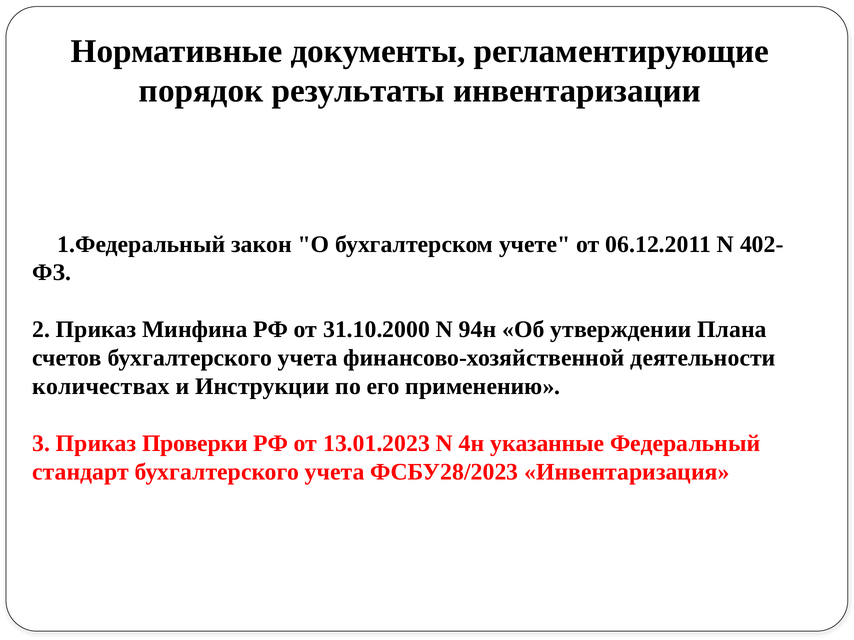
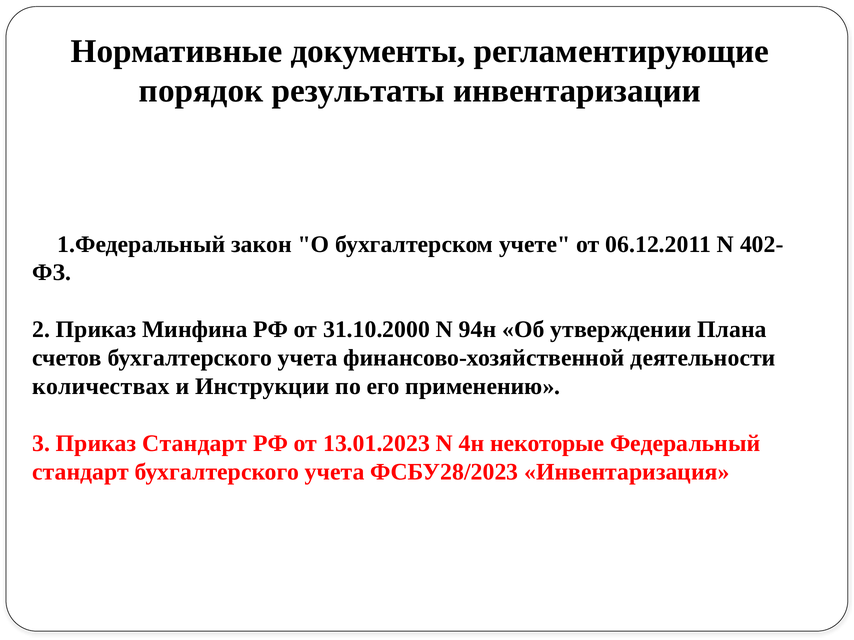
Приказ Проверки: Проверки -> Стандарт
указанные: указанные -> некоторые
